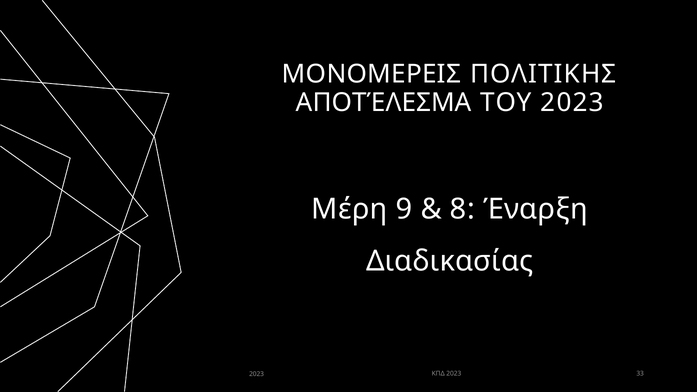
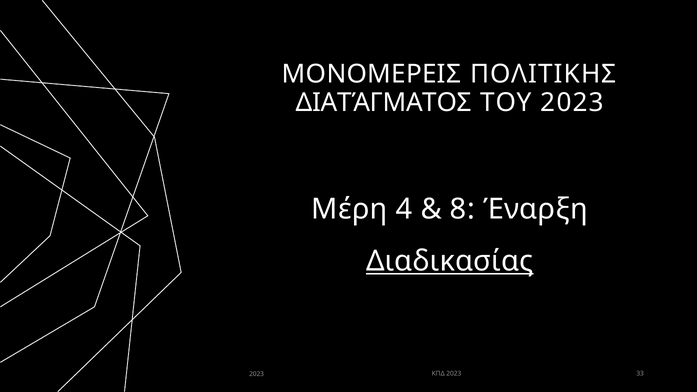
ΑΠΟΤΈΛΕΣΜΑ: ΑΠΟΤΈΛΕΣΜΑ -> ΔΙΑΤΆΓΜΑΤΟΣ
9: 9 -> 4
Διαδικασίας underline: none -> present
